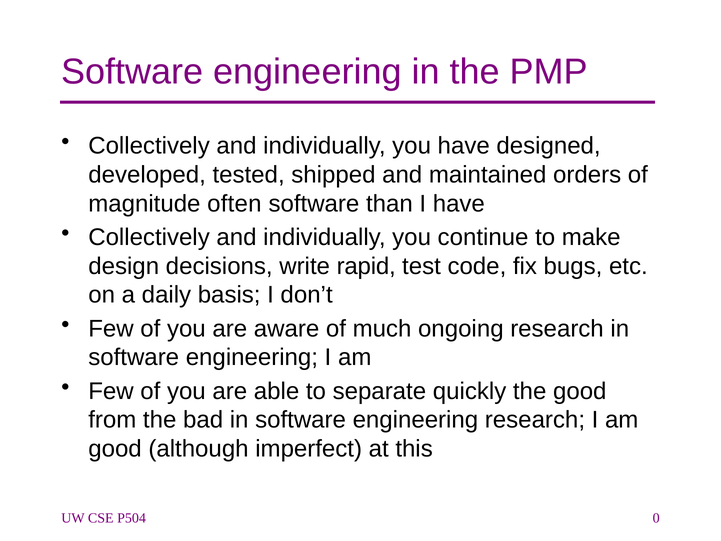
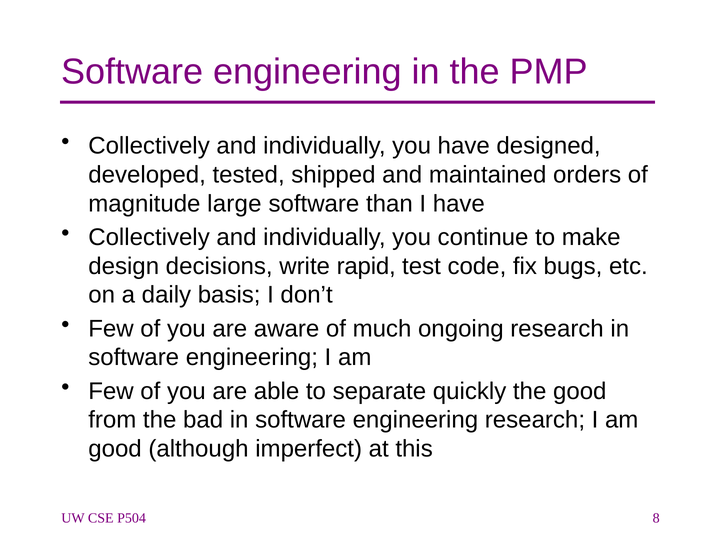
often: often -> large
0: 0 -> 8
